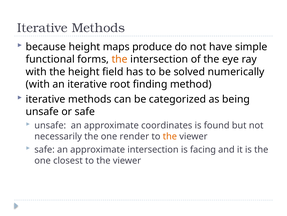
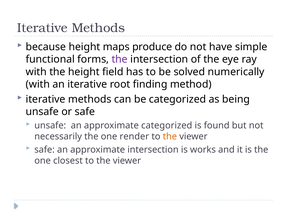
the at (120, 59) colour: orange -> purple
approximate coordinates: coordinates -> categorized
facing: facing -> works
